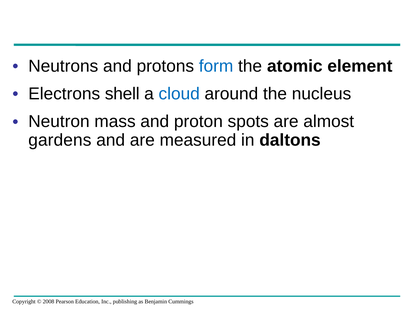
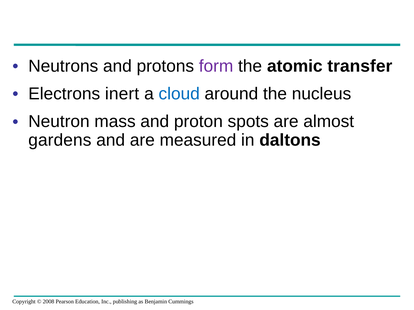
form colour: blue -> purple
element: element -> transfer
shell: shell -> inert
